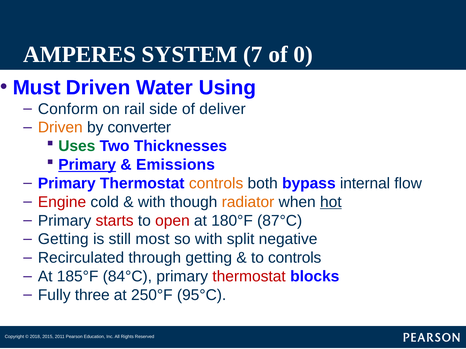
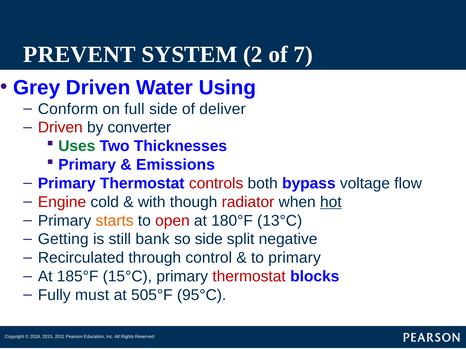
AMPERES: AMPERES -> PREVENT
7: 7 -> 2
0: 0 -> 7
Must: Must -> Grey
rail: rail -> full
Driven at (60, 128) colour: orange -> red
Primary at (87, 165) underline: present -> none
controls at (216, 184) colour: orange -> red
internal: internal -> voltage
radiator colour: orange -> red
starts colour: red -> orange
87°C: 87°C -> 13°C
most: most -> bank
so with: with -> side
through getting: getting -> control
to controls: controls -> primary
84°C: 84°C -> 15°C
three: three -> must
250°F: 250°F -> 505°F
